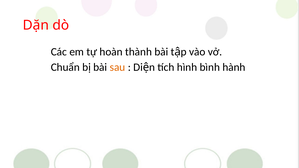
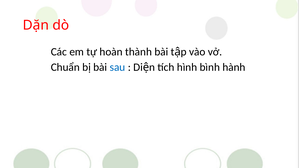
sau colour: orange -> blue
